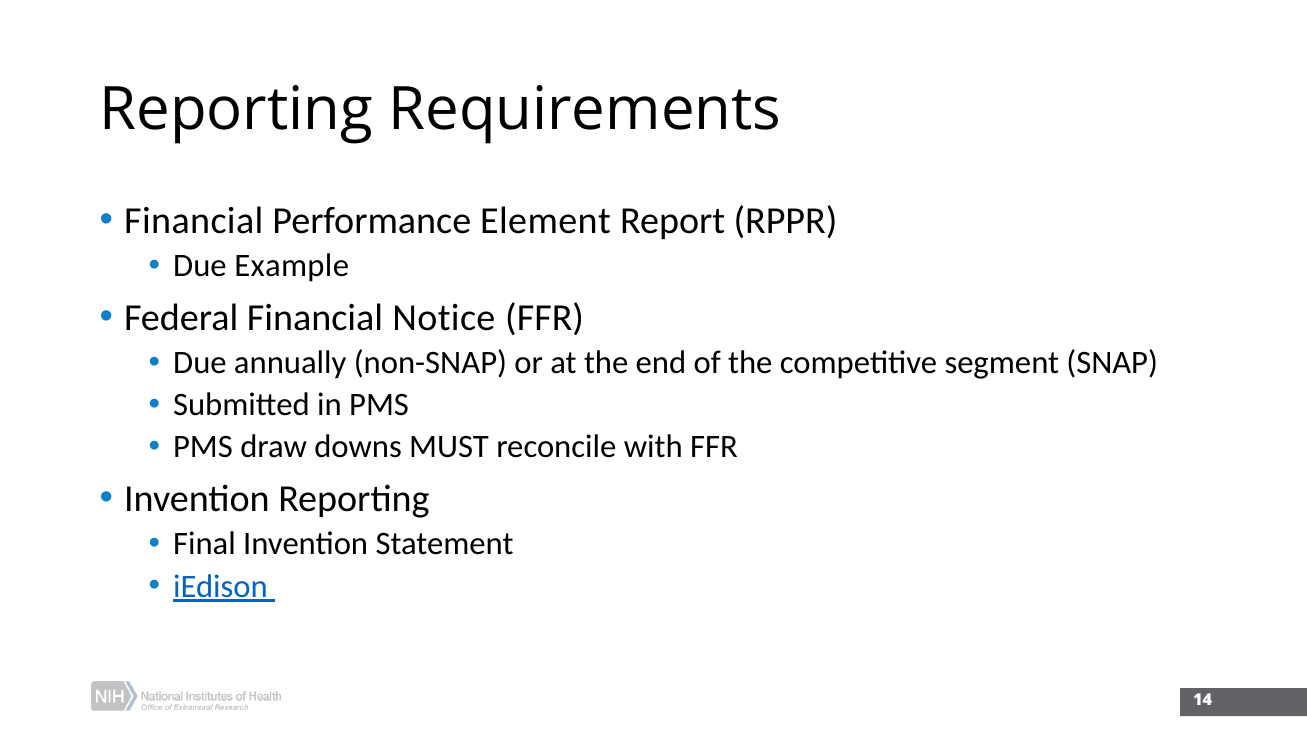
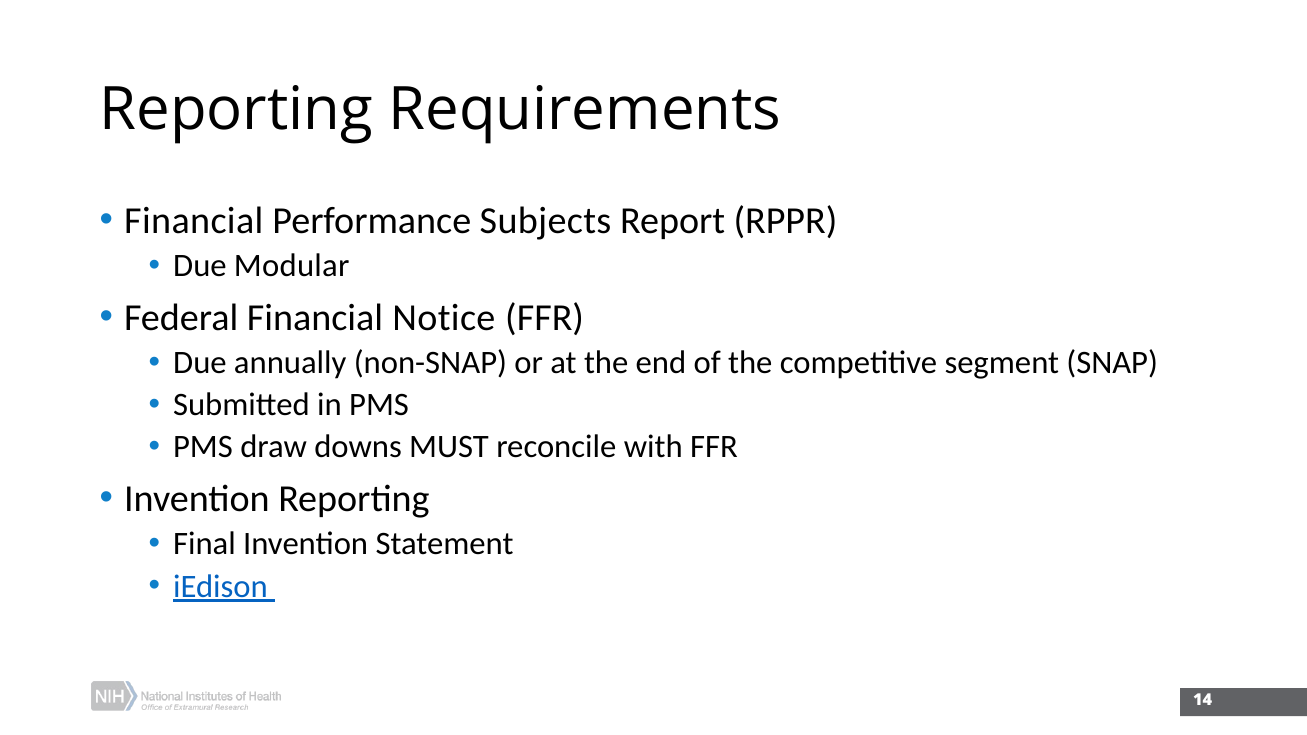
Element: Element -> Subjects
Example: Example -> Modular
